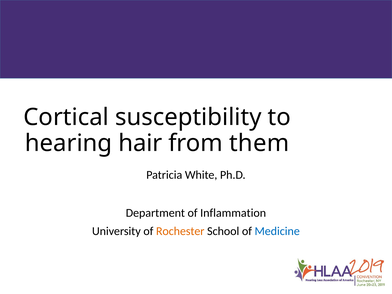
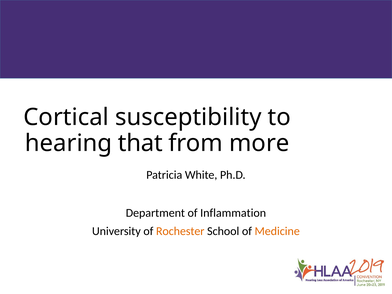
hair: hair -> that
them: them -> more
Medicine colour: blue -> orange
